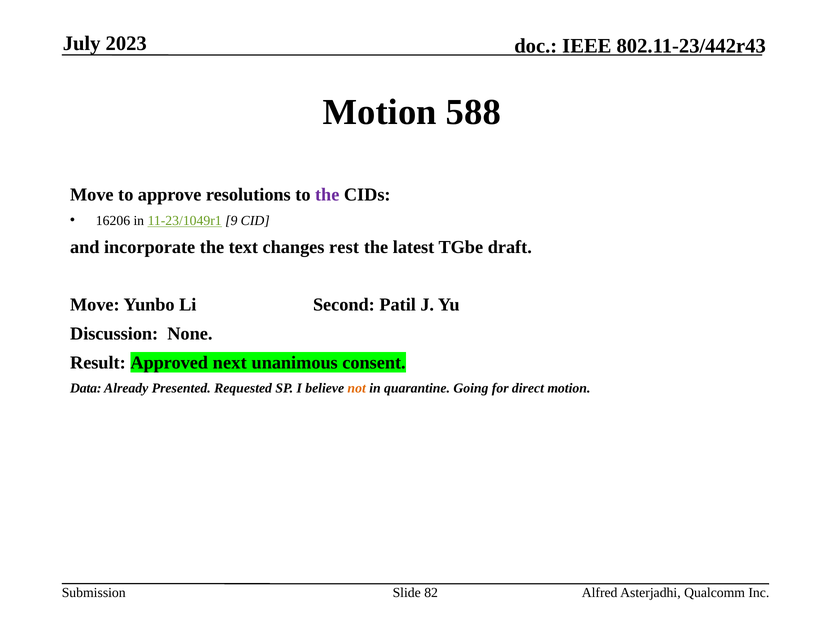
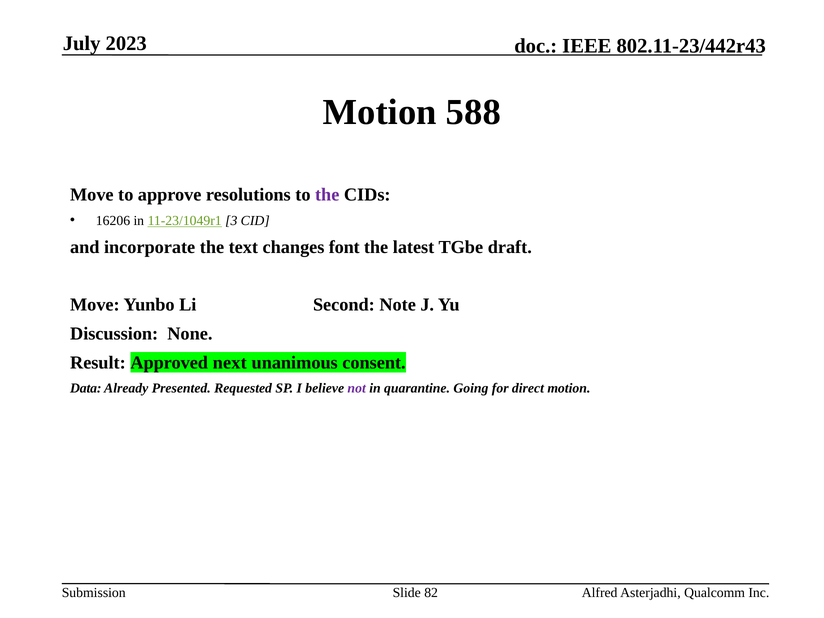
9: 9 -> 3
rest: rest -> font
Patil: Patil -> Note
not colour: orange -> purple
